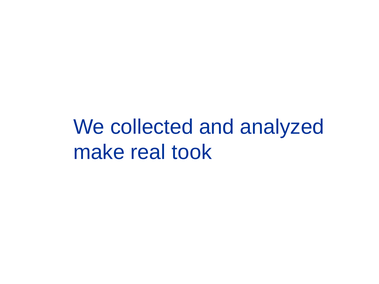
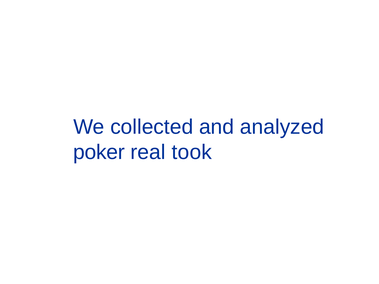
make: make -> poker
